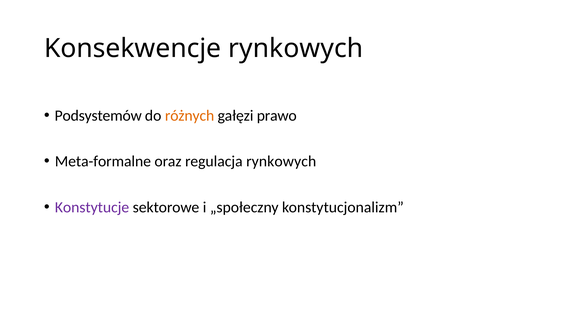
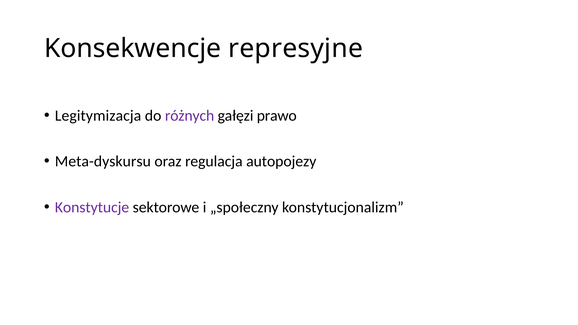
Konsekwencje rynkowych: rynkowych -> represyjne
Podsystemów: Podsystemów -> Legitymizacja
różnych colour: orange -> purple
Meta-formalne: Meta-formalne -> Meta-dyskursu
regulacja rynkowych: rynkowych -> autopojezy
